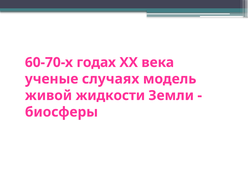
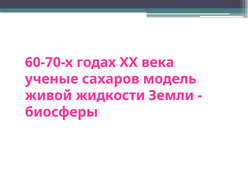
случаях: случаях -> сахаров
